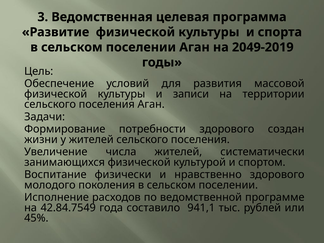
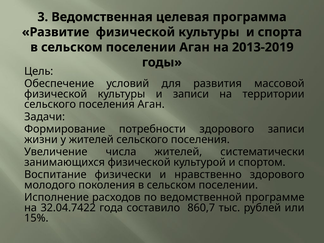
2049-2019: 2049-2019 -> 2013-2019
здорового создан: создан -> записи
42.84.7549: 42.84.7549 -> 32.04.7422
941,1: 941,1 -> 860,7
45%: 45% -> 15%
